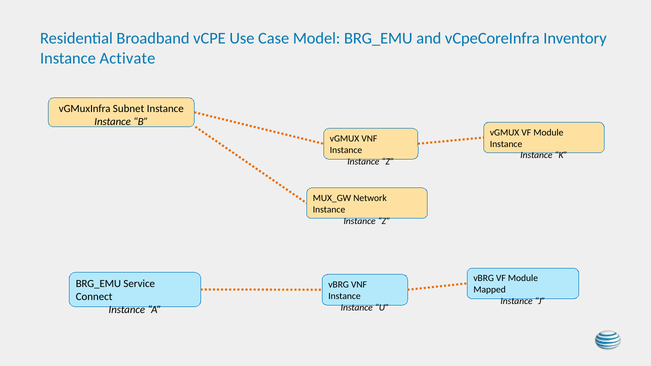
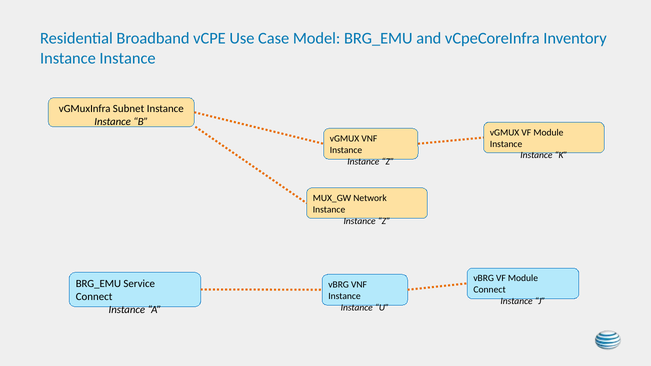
Activate at (127, 58): Activate -> Instance
Mapped at (490, 290): Mapped -> Connect
